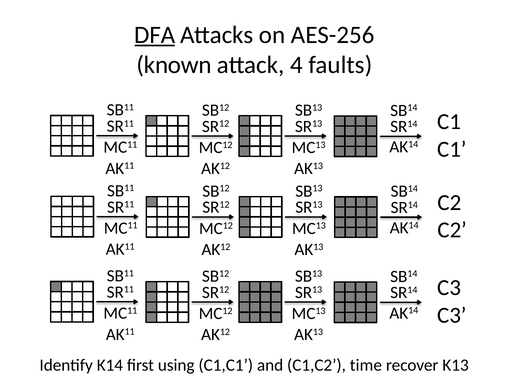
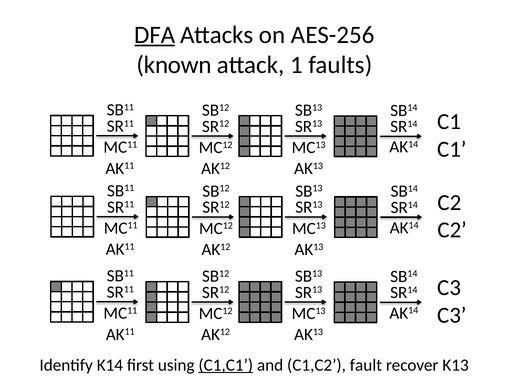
4: 4 -> 1
C1,C1 underline: none -> present
time: time -> fault
